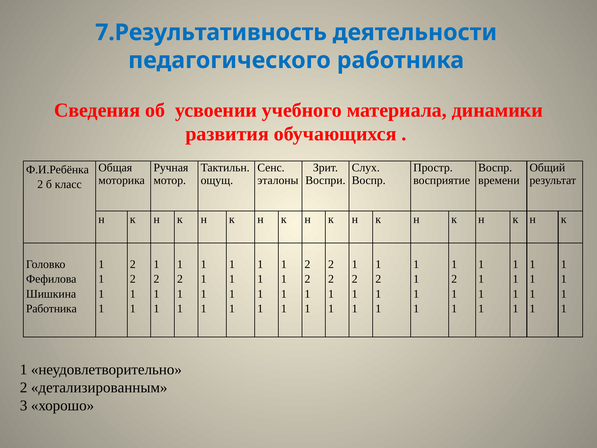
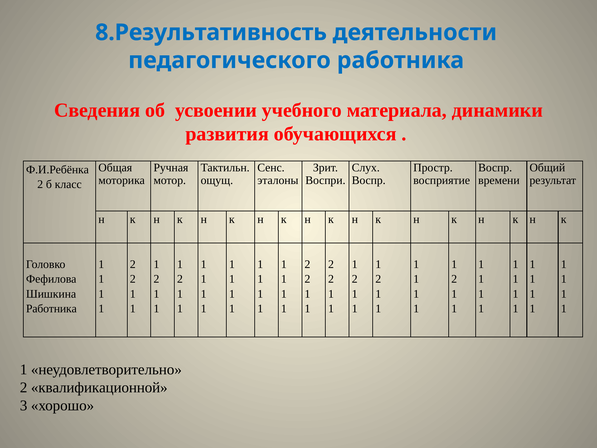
7.Результативность: 7.Результативность -> 8.Результативность
детализированным: детализированным -> квалификационной
